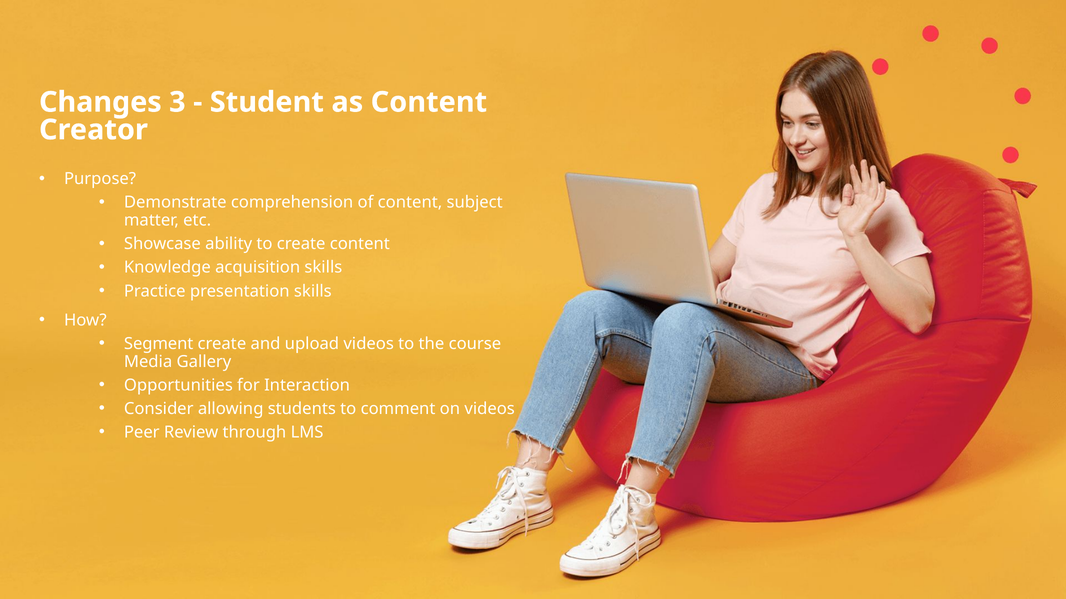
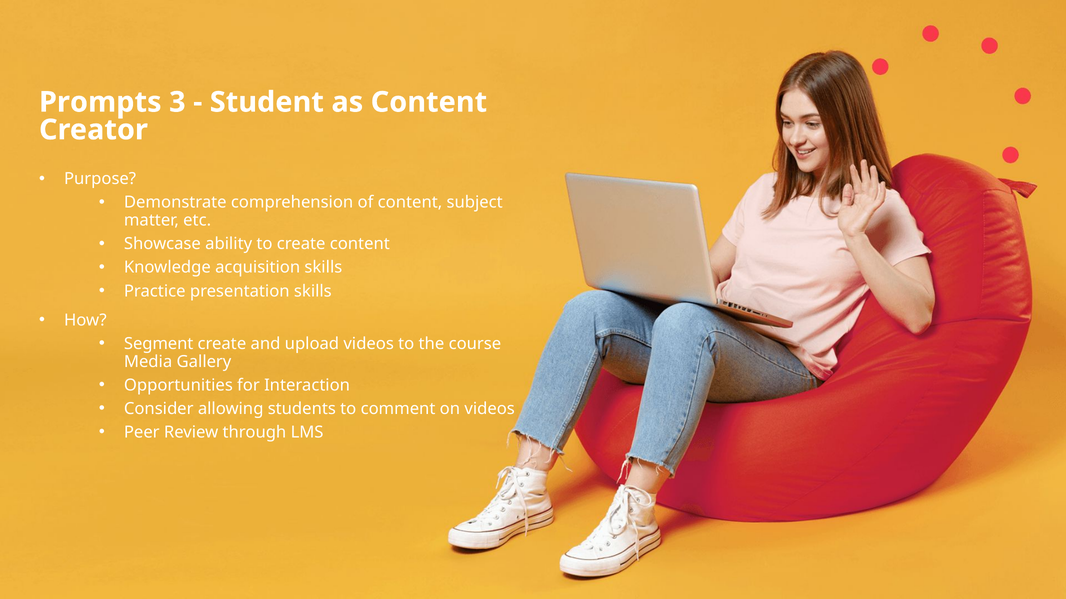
Changes: Changes -> Prompts
